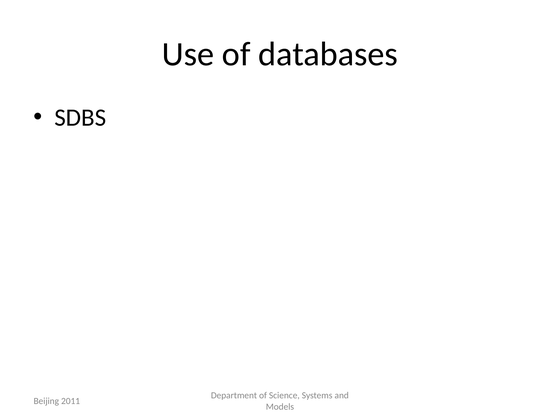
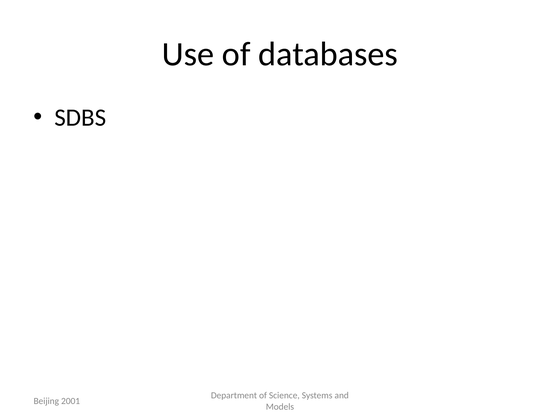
2011: 2011 -> 2001
